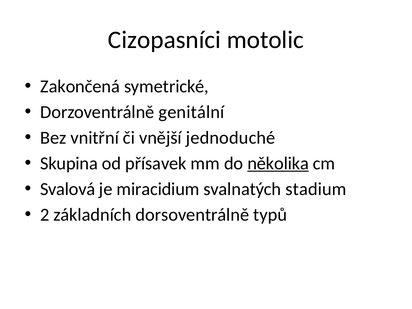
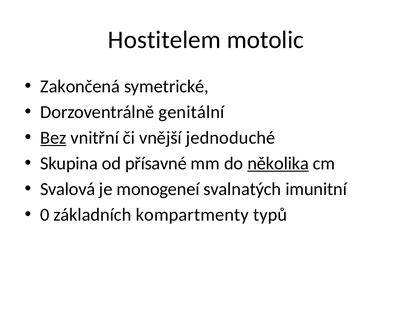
Cizopasníci: Cizopasníci -> Hostitelem
Bez underline: none -> present
přísavek: přísavek -> přísavné
miracidium: miracidium -> monogeneí
stadium: stadium -> imunitní
2: 2 -> 0
dorsoventrálně: dorsoventrálně -> kompartmenty
